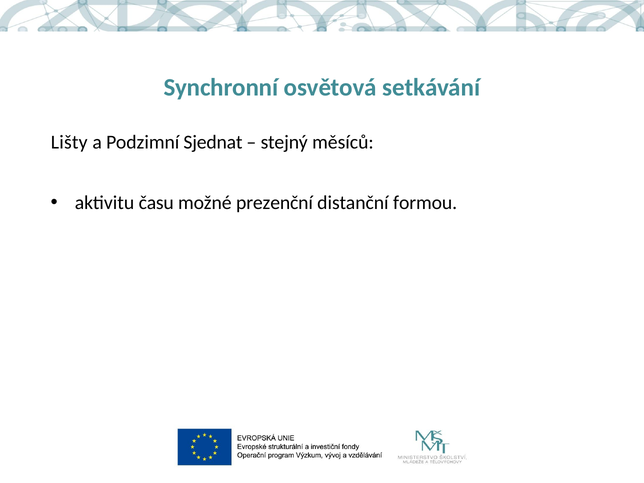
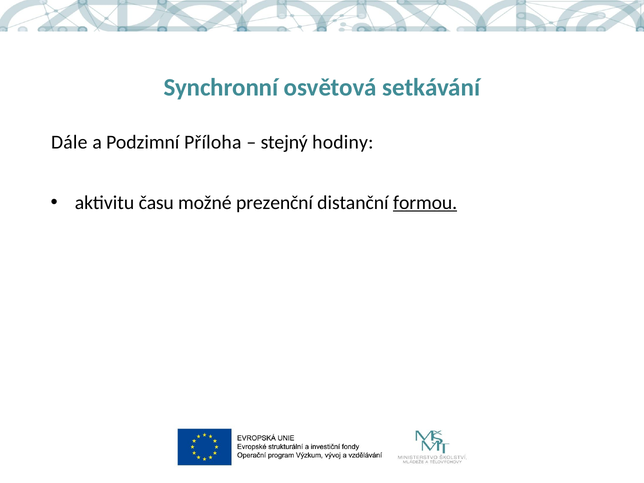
Lišty: Lišty -> Dále
Sjednat: Sjednat -> Příloha
měsíců: měsíců -> hodiny
formou underline: none -> present
